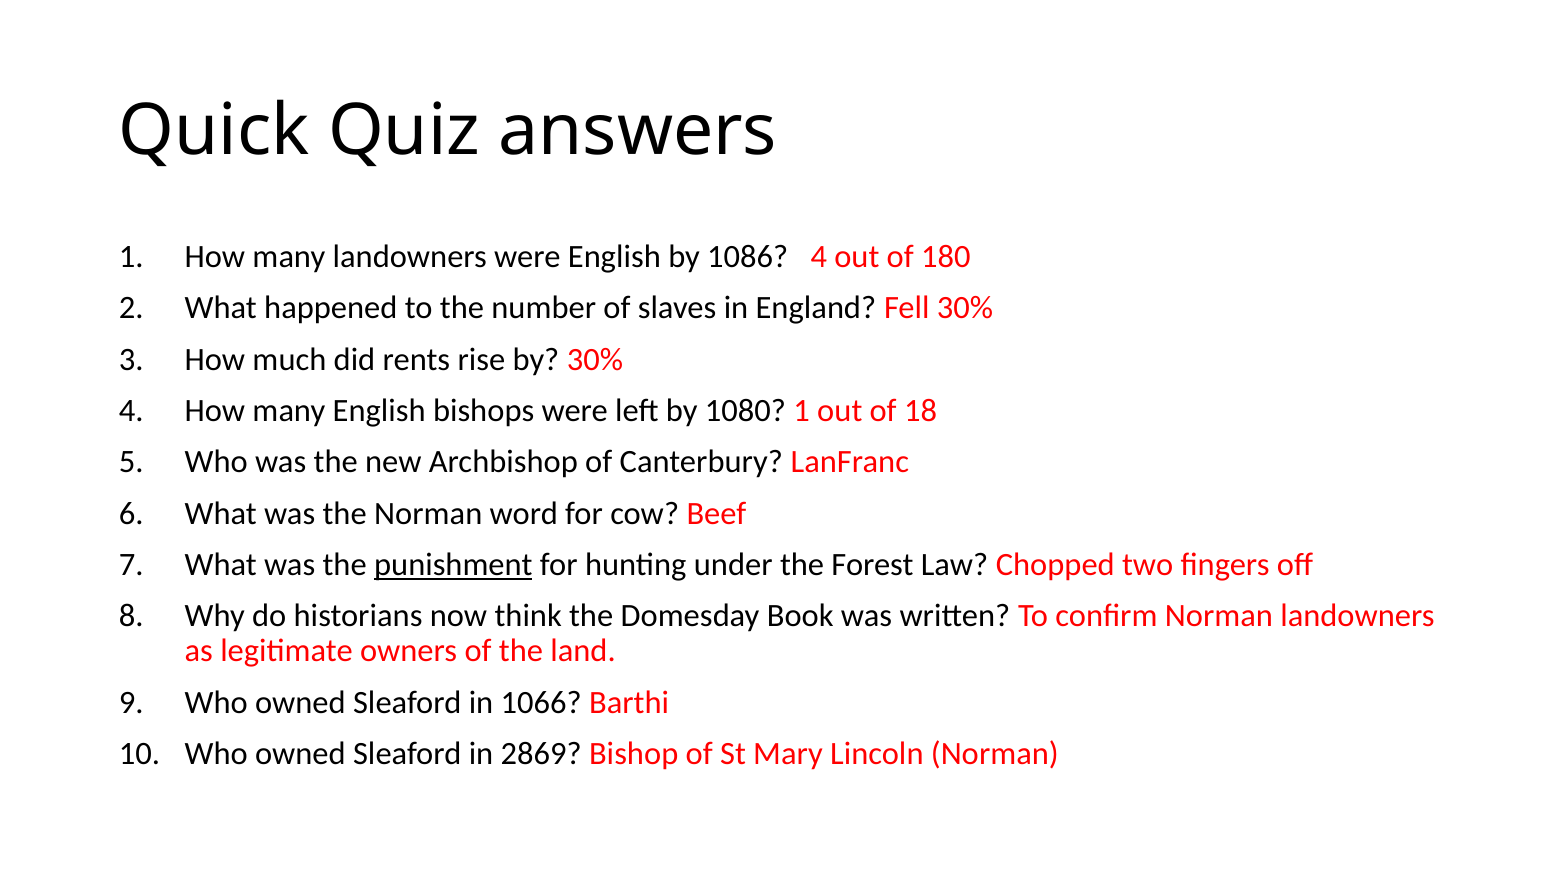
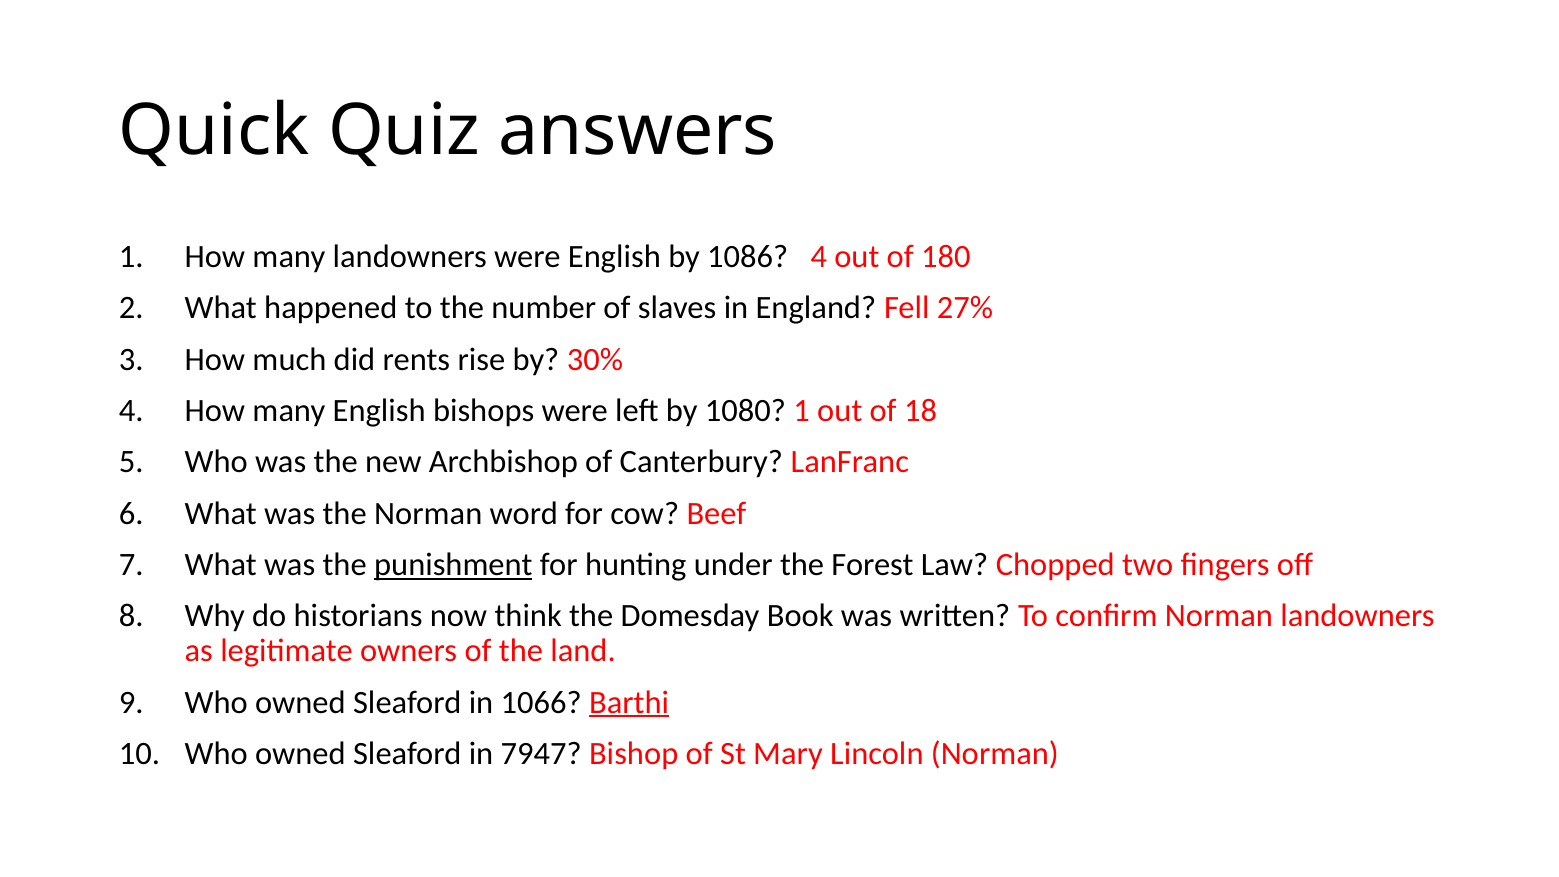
Fell 30%: 30% -> 27%
Barthi underline: none -> present
2869: 2869 -> 7947
